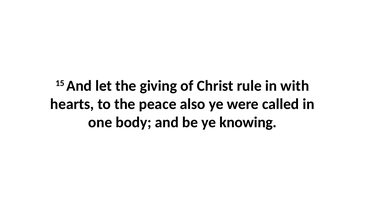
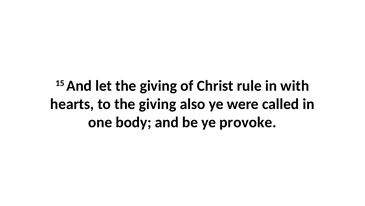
to the peace: peace -> giving
knowing: knowing -> provoke
